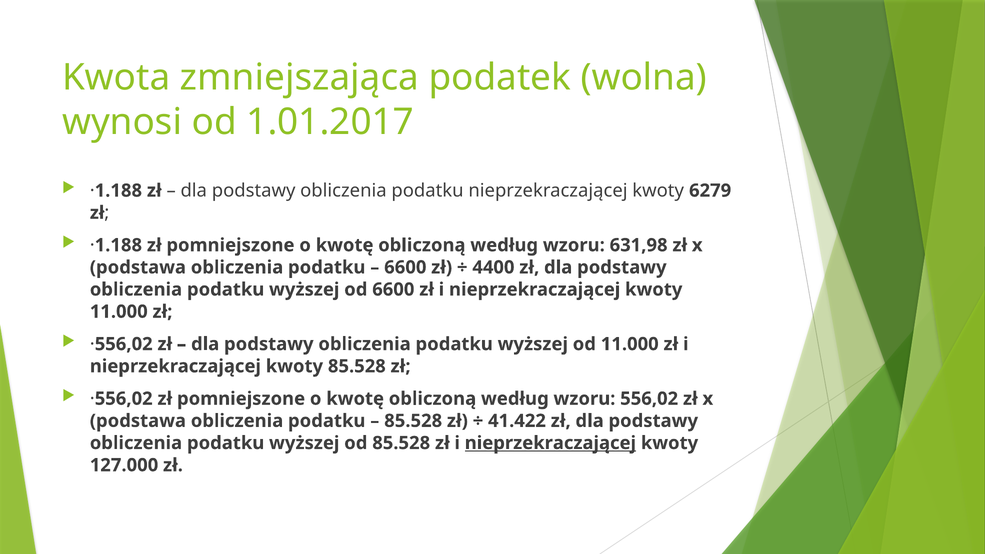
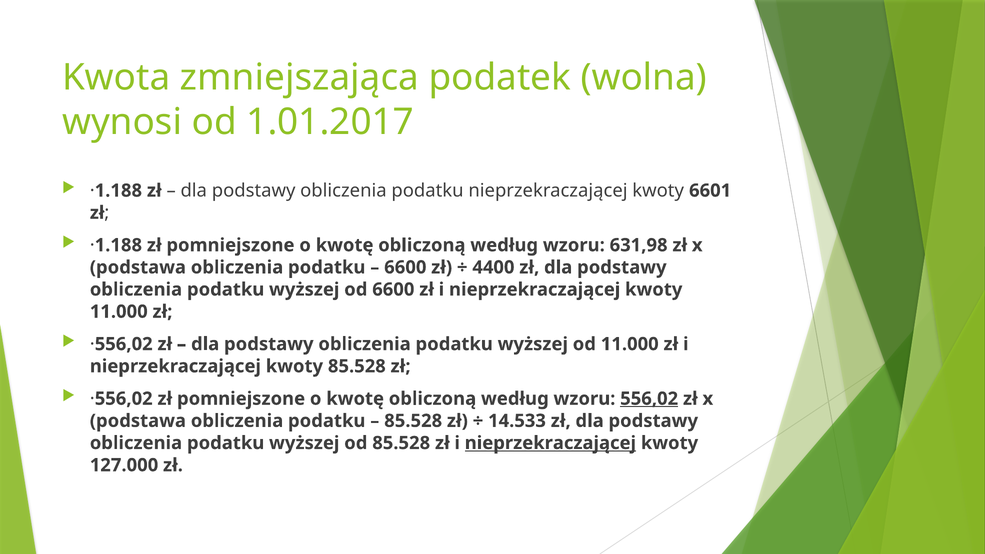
6279: 6279 -> 6601
556,02 at (649, 399) underline: none -> present
41.422: 41.422 -> 14.533
